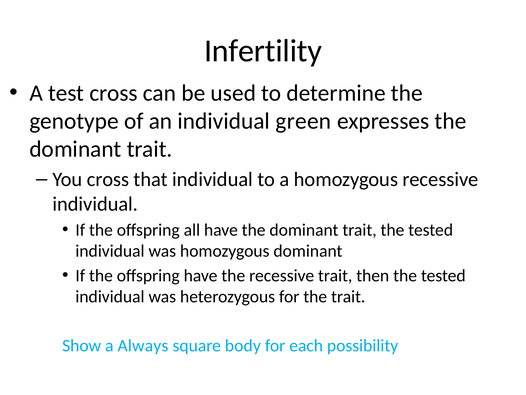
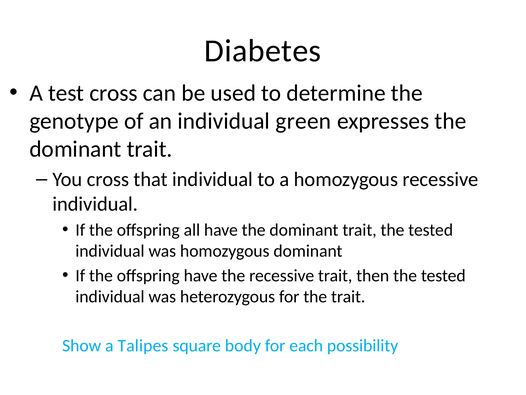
Infertility: Infertility -> Diabetes
Always: Always -> Talipes
